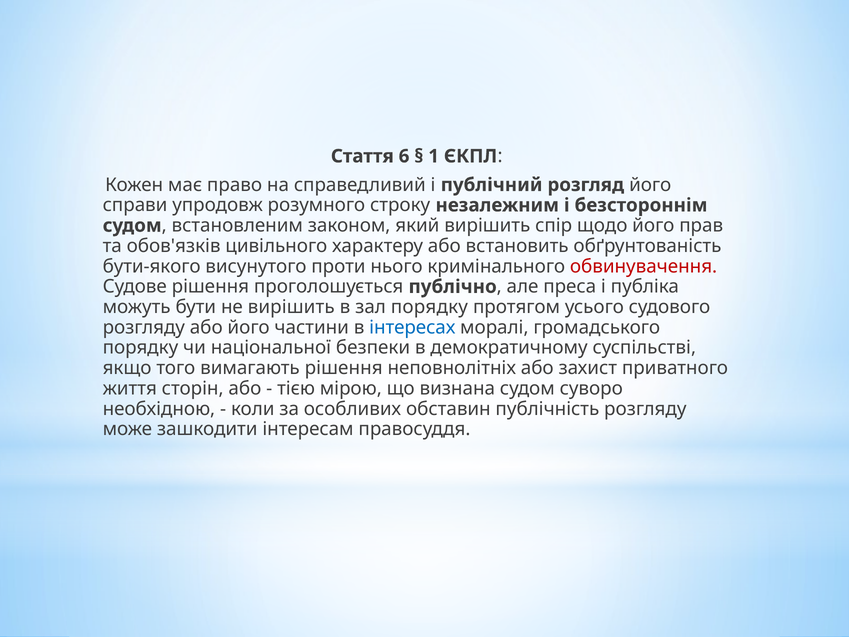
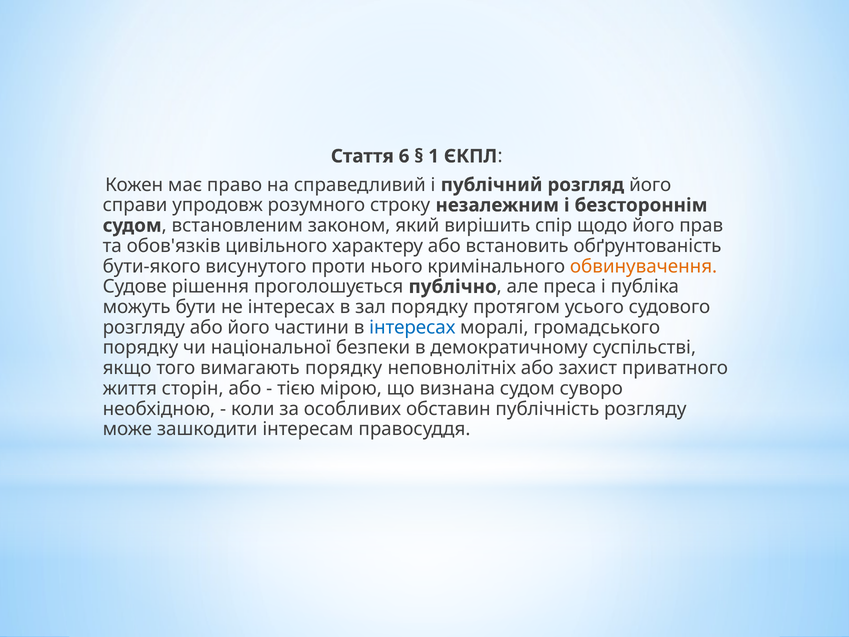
обвинувачення colour: red -> orange
не вирішить: вирішить -> інтересах
вимагають рішення: рішення -> порядку
